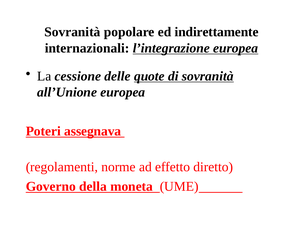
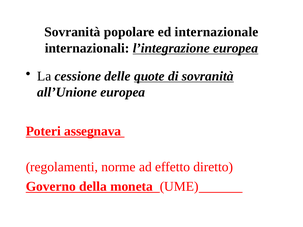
indirettamente: indirettamente -> internazionale
